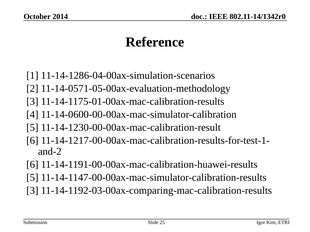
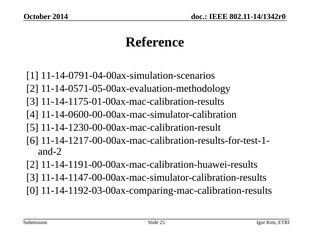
11-14-1286-04-00ax-simulation-scenarios: 11-14-1286-04-00ax-simulation-scenarios -> 11-14-0791-04-00ax-simulation-scenarios
6 at (32, 165): 6 -> 2
5 at (32, 178): 5 -> 3
3 at (32, 191): 3 -> 0
